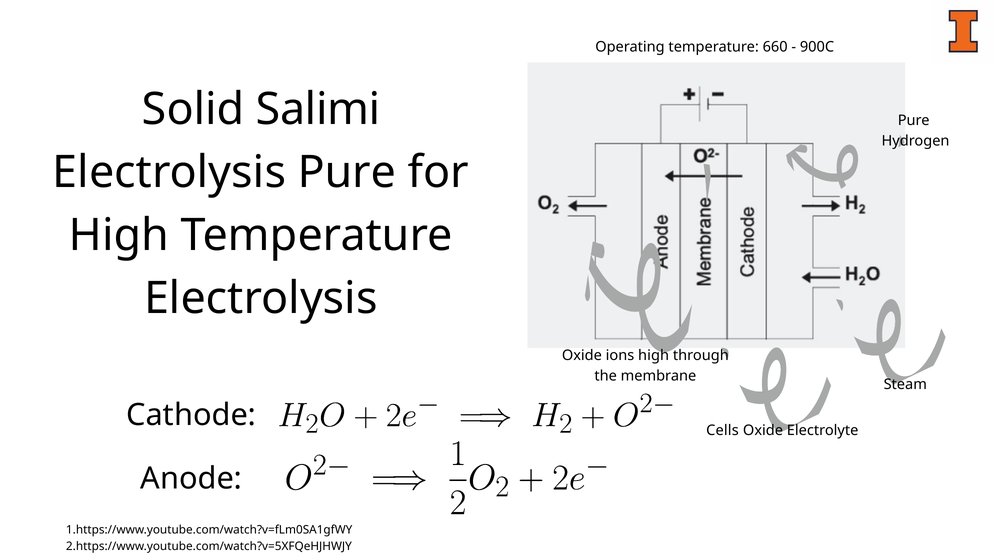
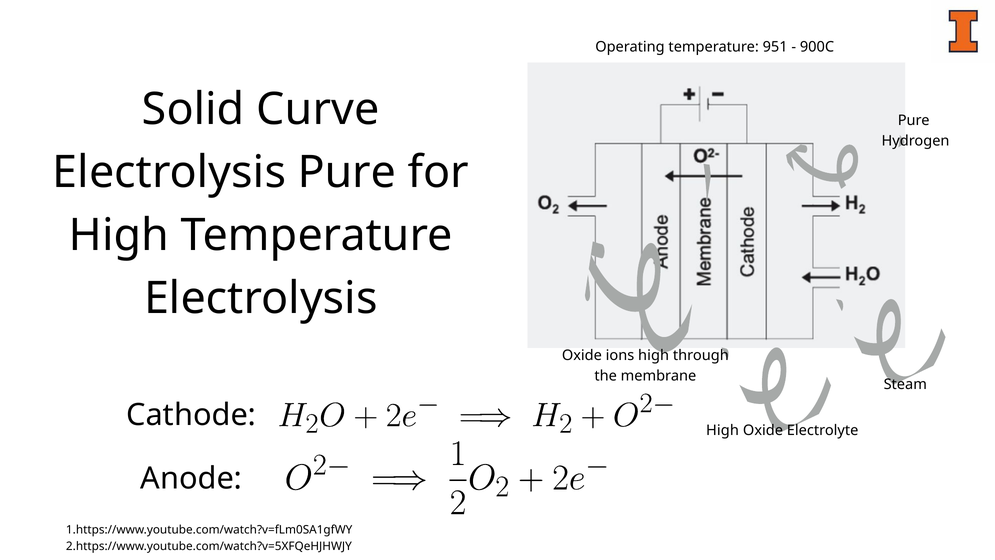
660: 660 -> 951
Salimi: Salimi -> Curve
Cells at (723, 430): Cells -> High
